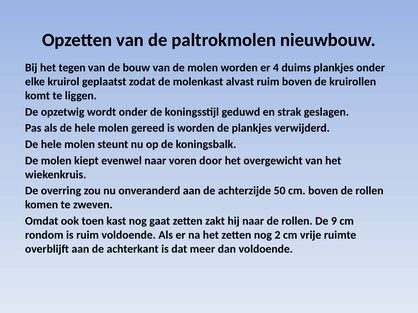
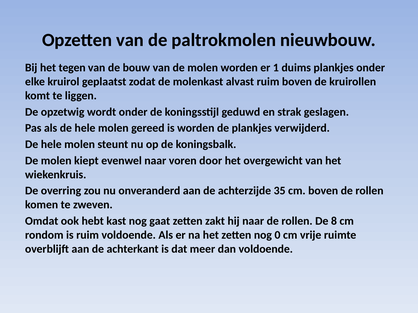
4: 4 -> 1
50: 50 -> 35
toen: toen -> hebt
9: 9 -> 8
2: 2 -> 0
